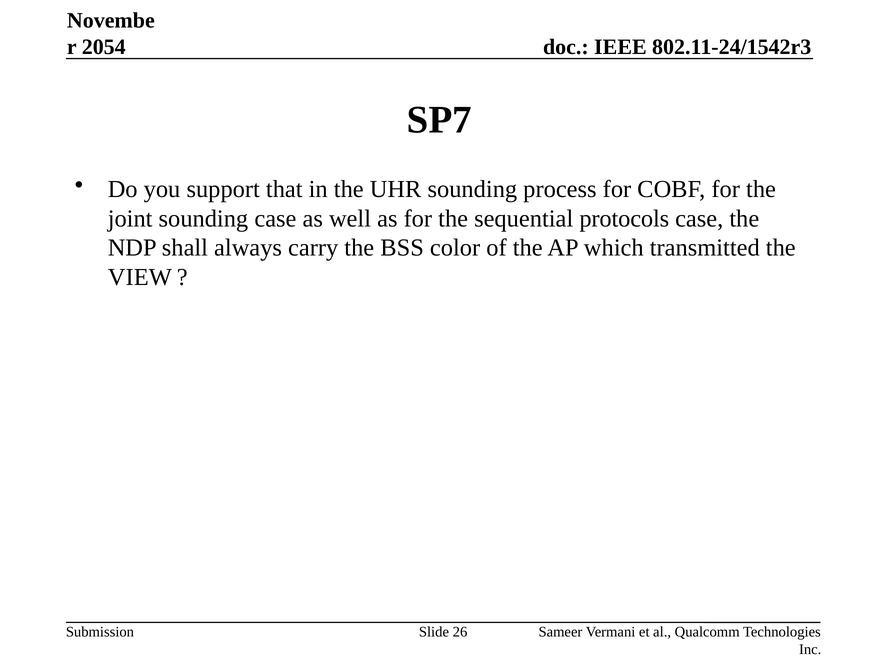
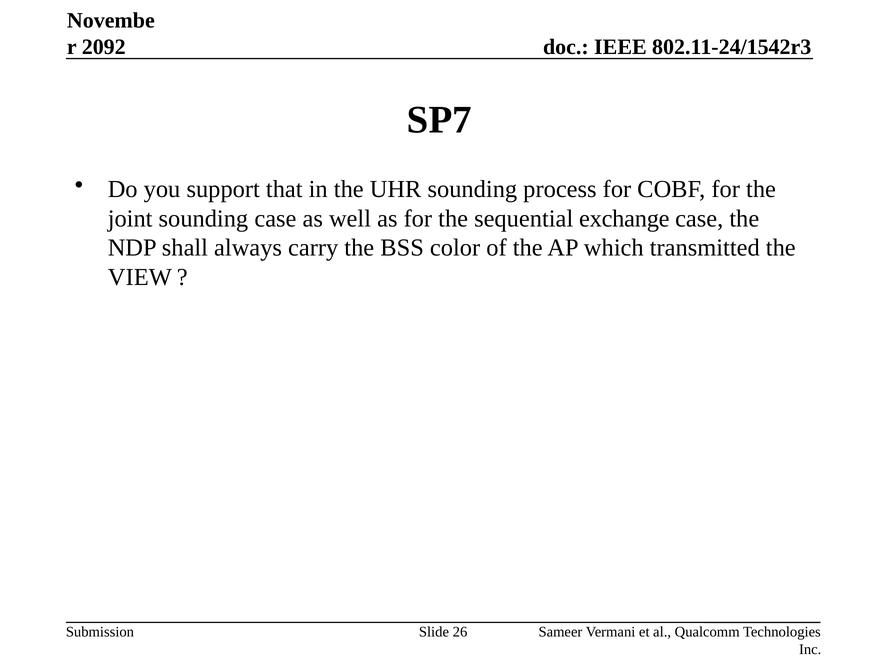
2054: 2054 -> 2092
protocols: protocols -> exchange
